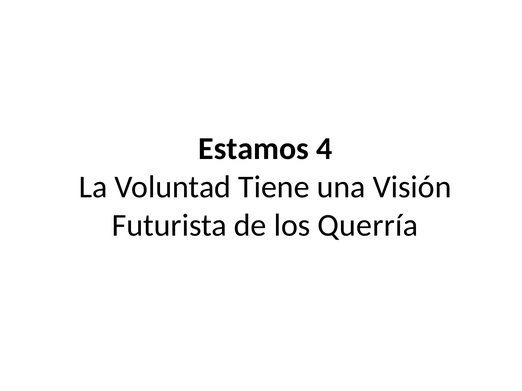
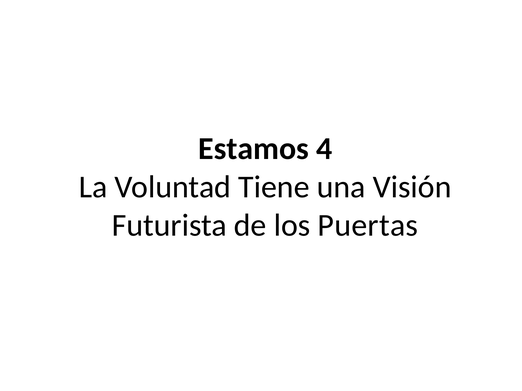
Querría: Querría -> Puertas
